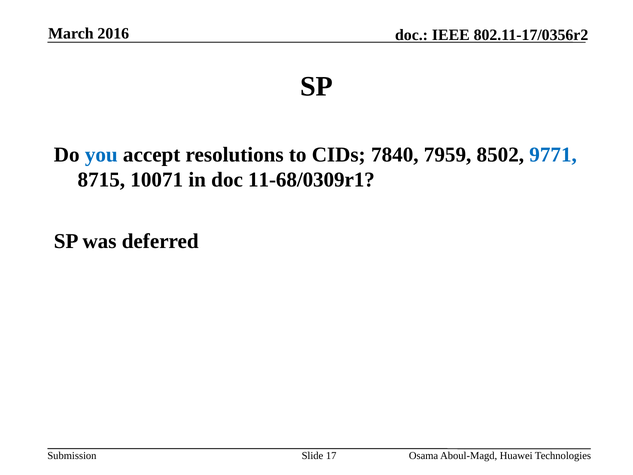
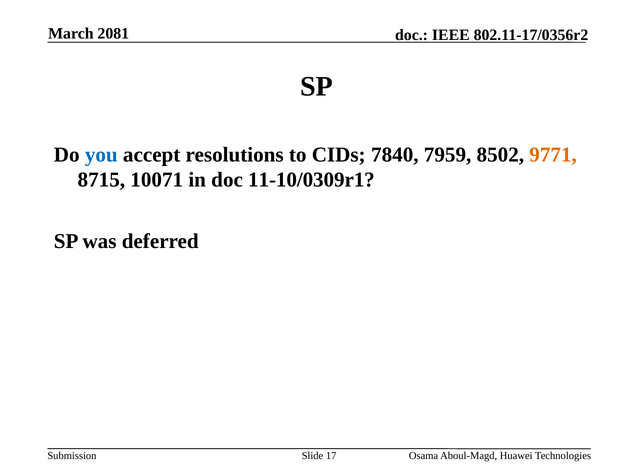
2016: 2016 -> 2081
9771 colour: blue -> orange
11-68/0309r1: 11-68/0309r1 -> 11-10/0309r1
